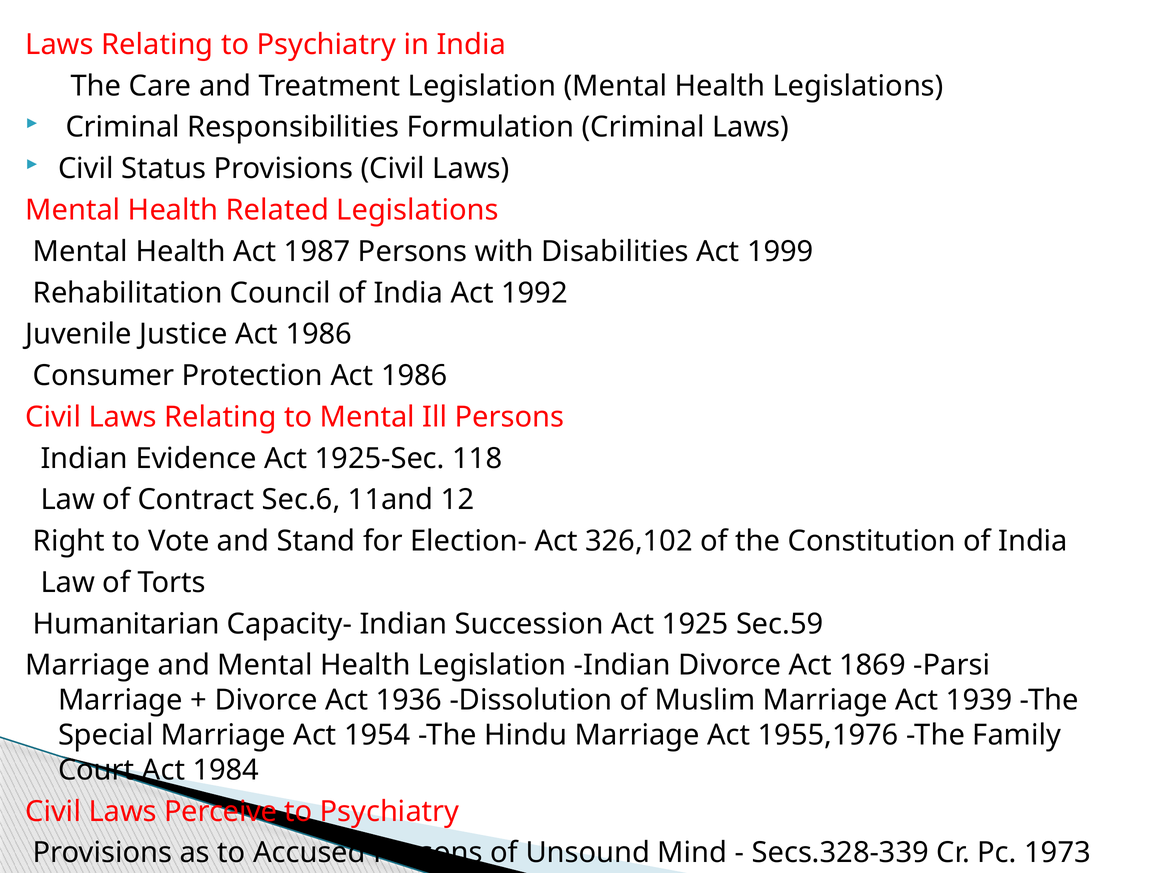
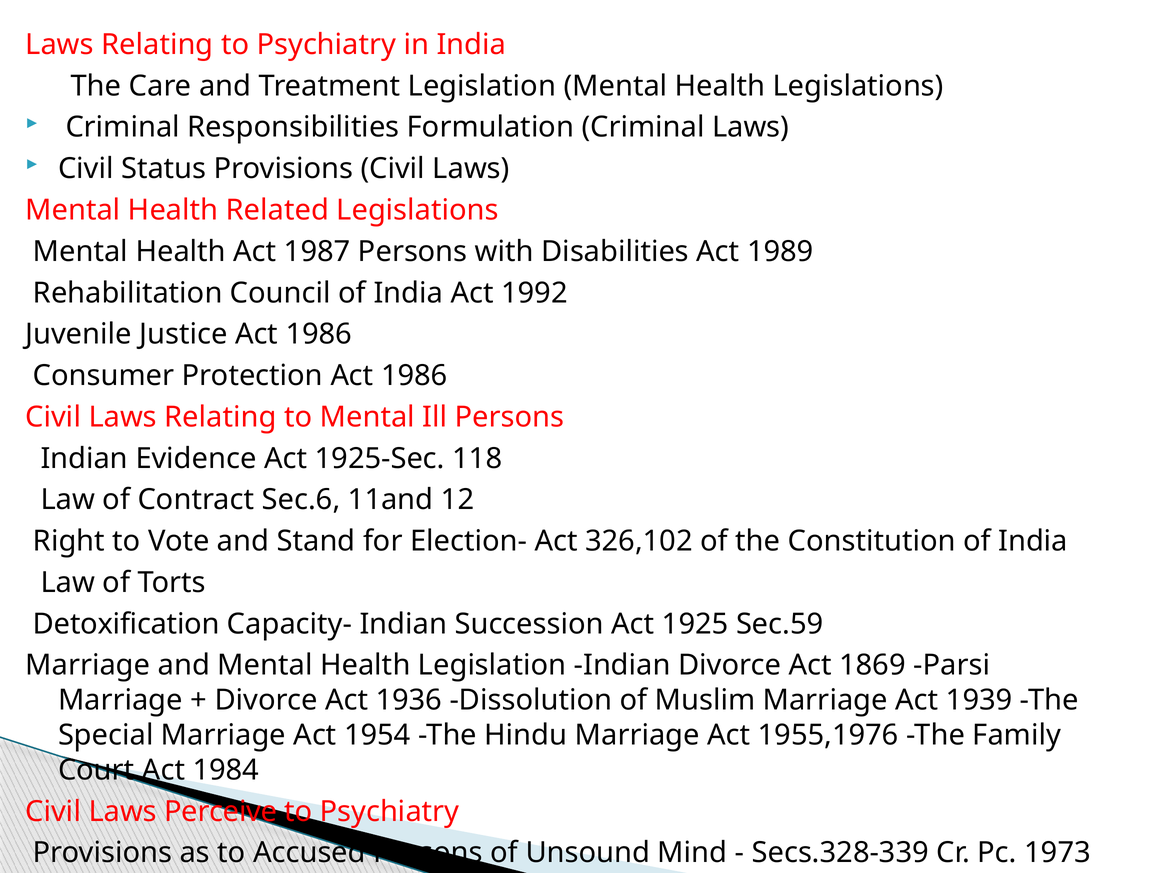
1999: 1999 -> 1989
Humanitarian: Humanitarian -> Detoxification
